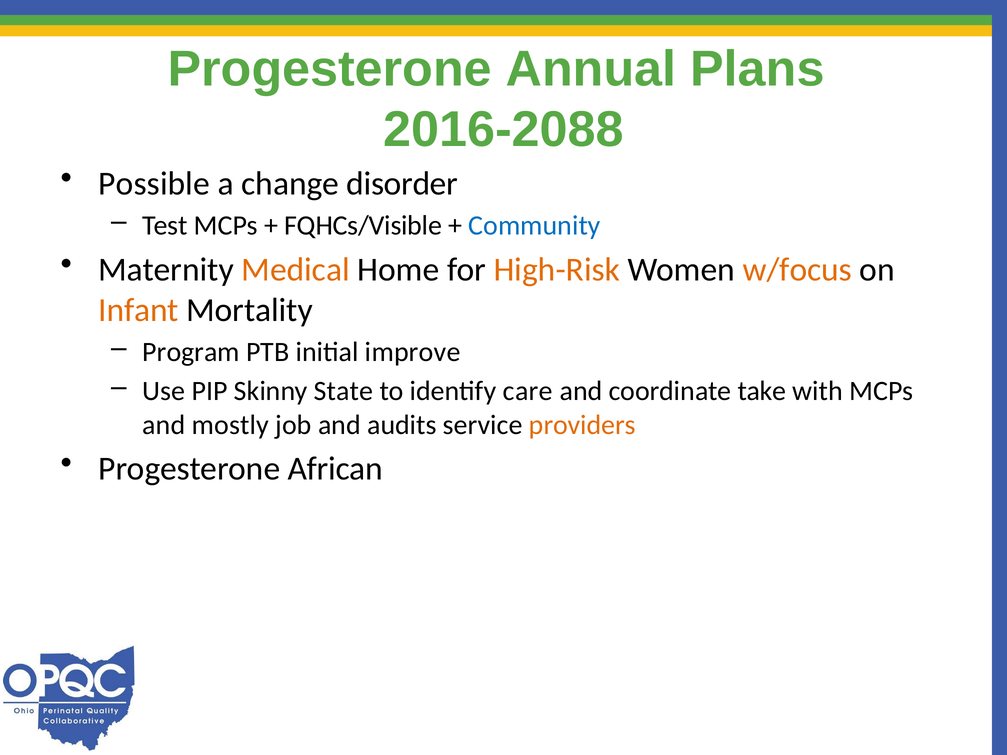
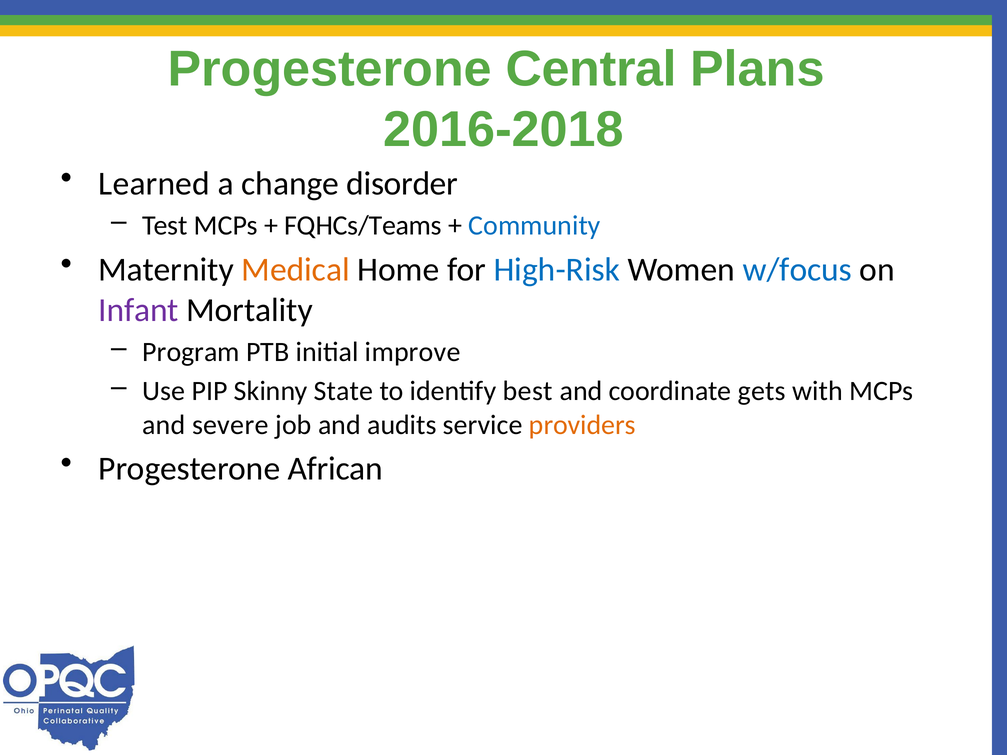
Annual: Annual -> Central
2016-2088: 2016-2088 -> 2016-2018
Possible: Possible -> Learned
FQHCs/Visible: FQHCs/Visible -> FQHCs/Teams
High-Risk colour: orange -> blue
w/focus colour: orange -> blue
Infant colour: orange -> purple
care: care -> best
take: take -> gets
mostly: mostly -> severe
